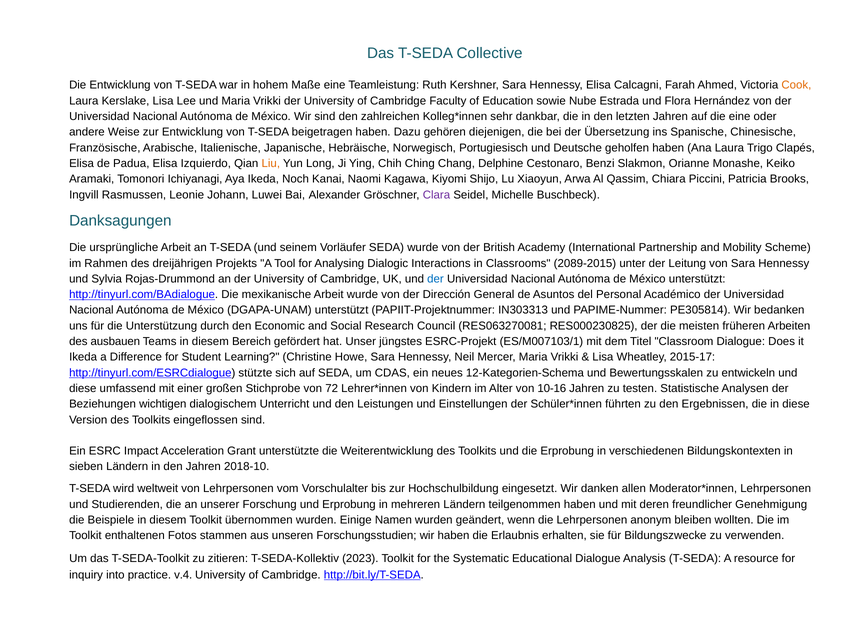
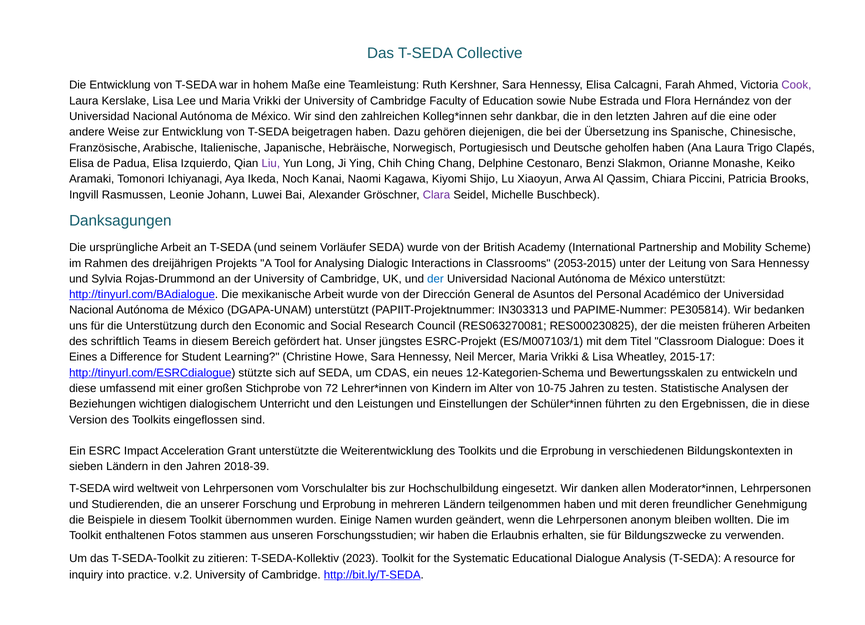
Cook colour: orange -> purple
Liu colour: orange -> purple
2089-2015: 2089-2015 -> 2053-2015
ausbauen: ausbauen -> schriftlich
Ikeda at (83, 357): Ikeda -> Eines
10-16: 10-16 -> 10-75
2018-10: 2018-10 -> 2018-39
v.4: v.4 -> v.2
